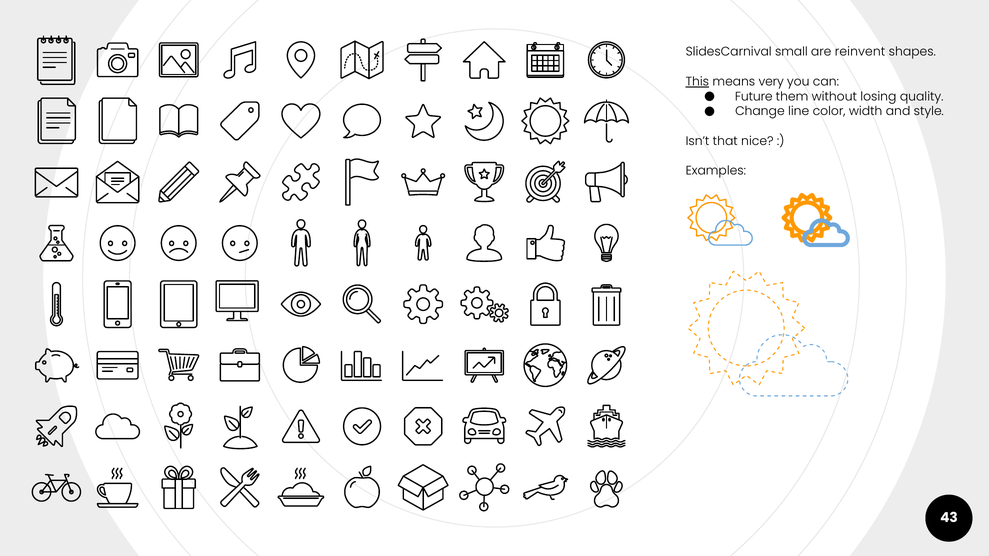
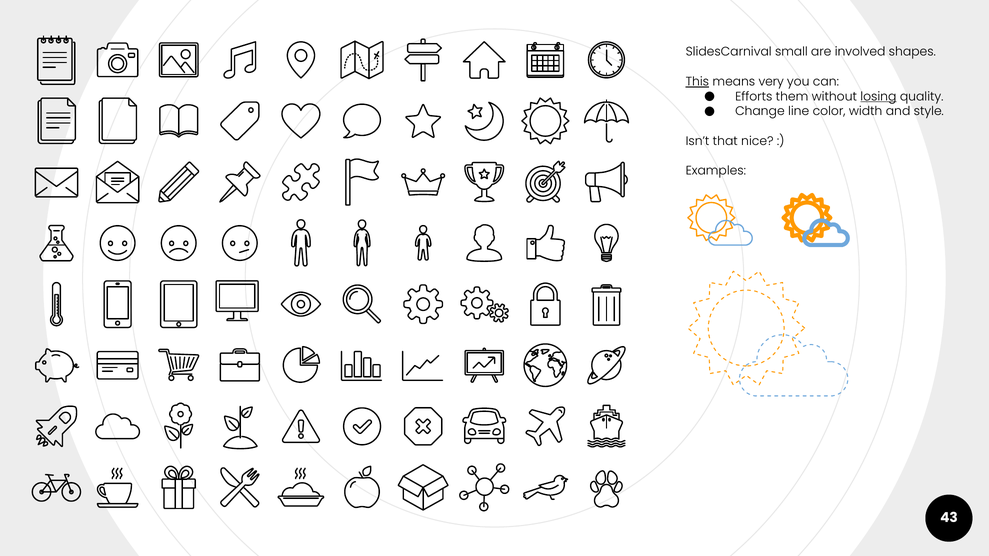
reinvent: reinvent -> involved
Future: Future -> Efforts
losing underline: none -> present
